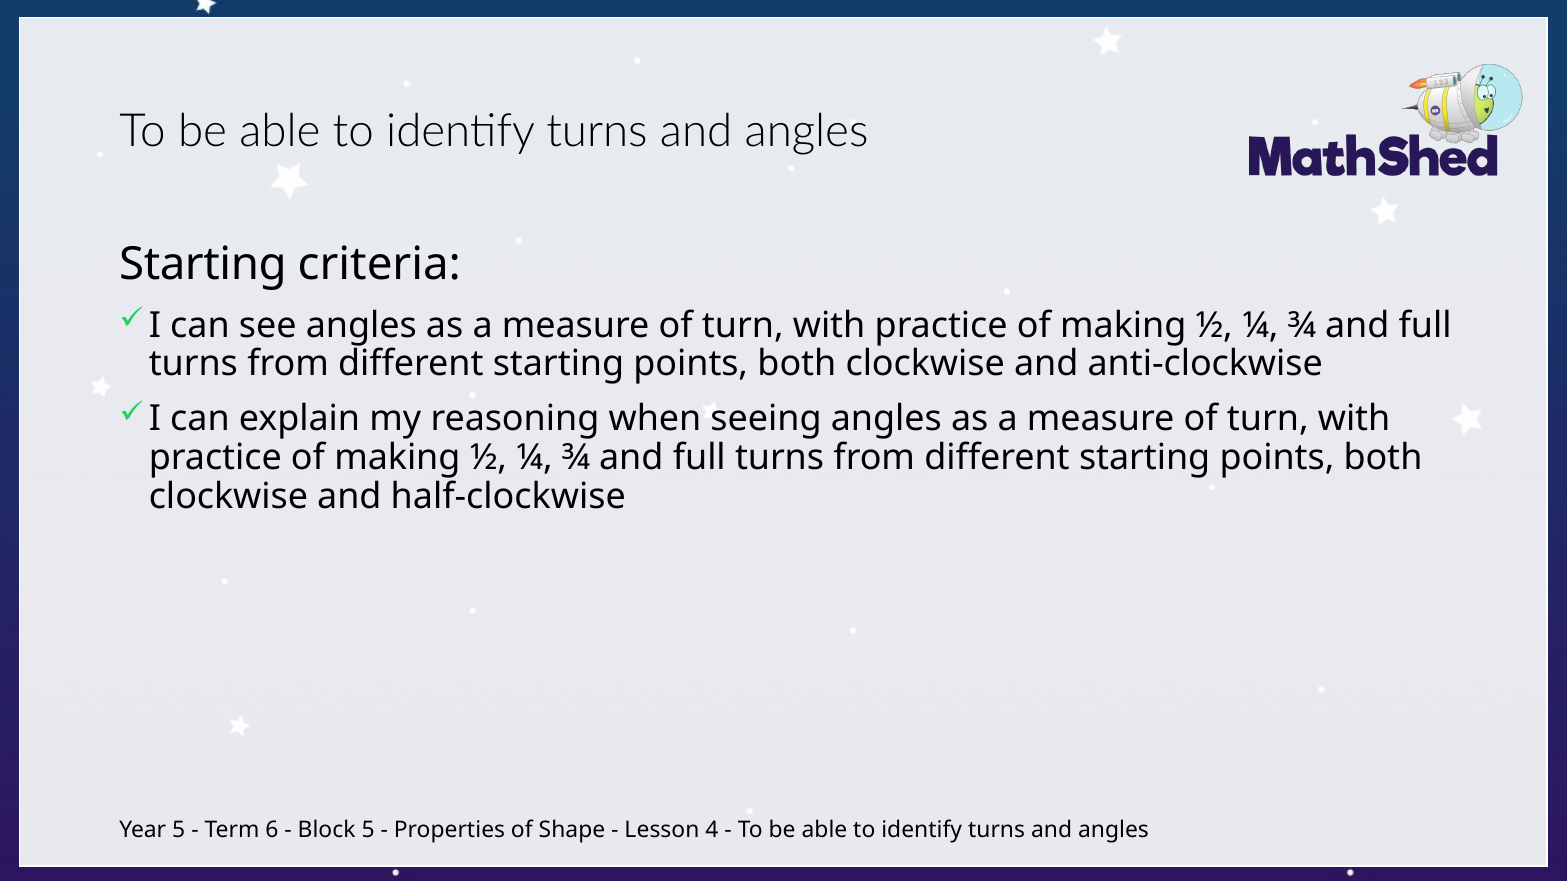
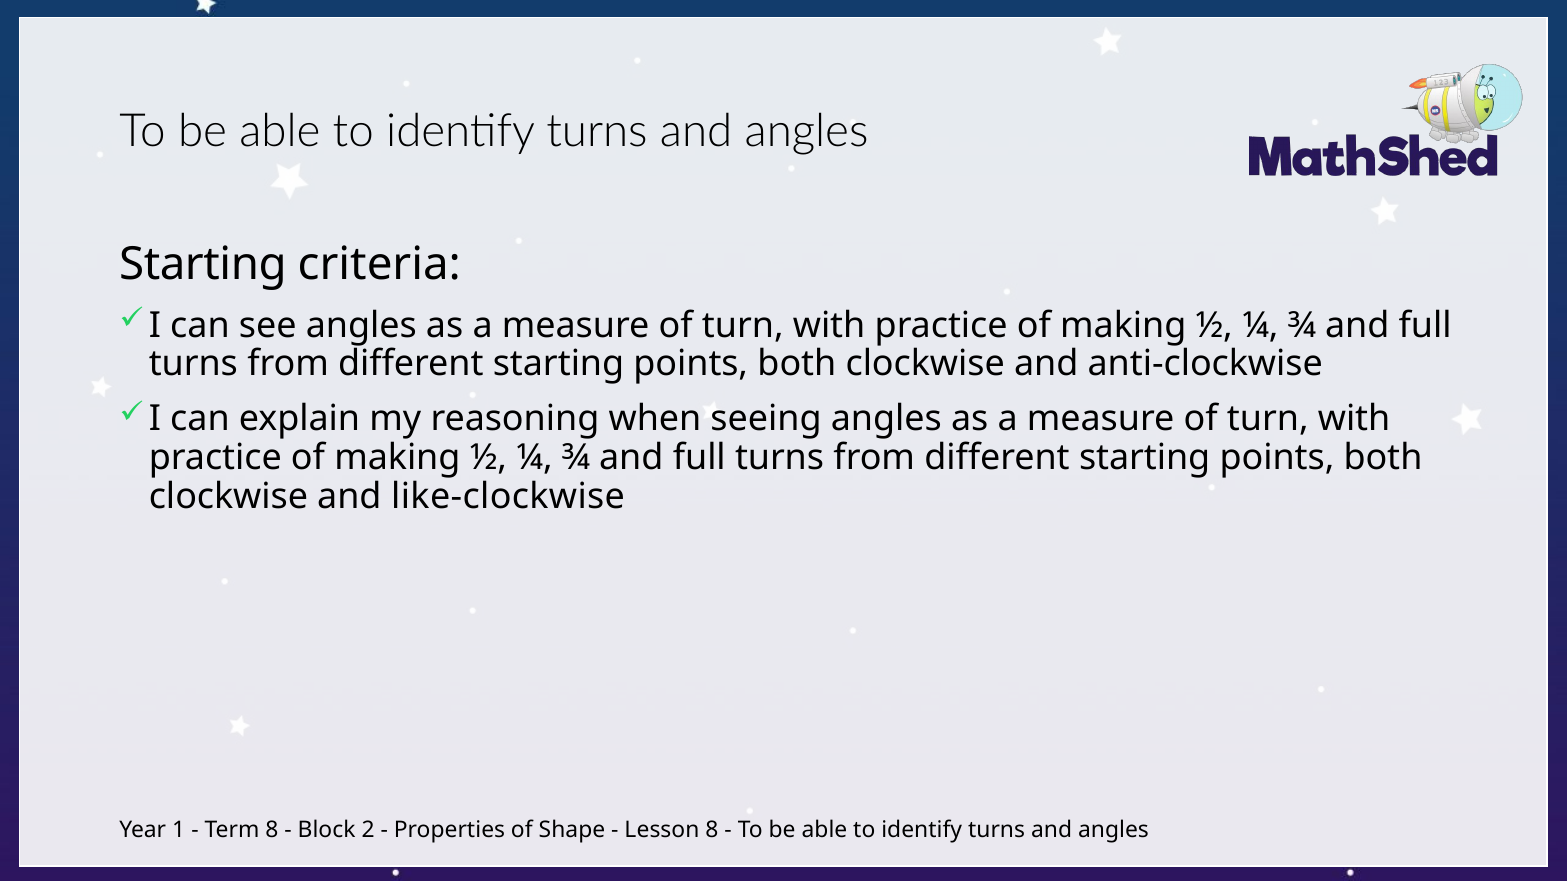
half-clockwise: half-clockwise -> like-clockwise
Year 5: 5 -> 1
Term 6: 6 -> 8
Block 5: 5 -> 2
Lesson 4: 4 -> 8
